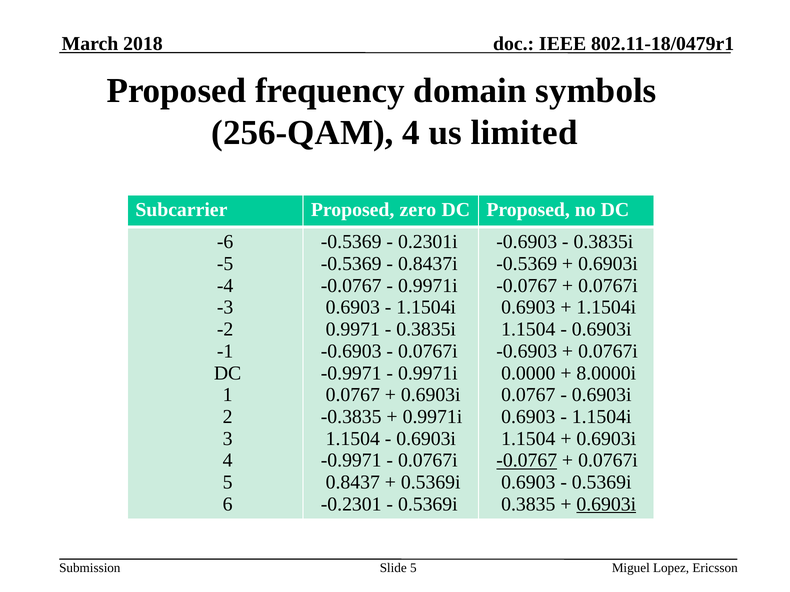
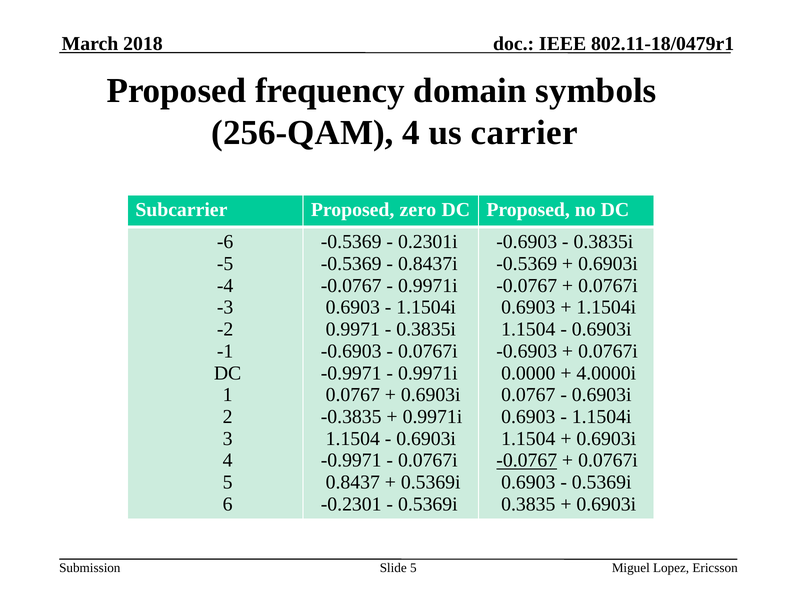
limited: limited -> carrier
8.0000i: 8.0000i -> 4.0000i
0.6903i at (606, 504) underline: present -> none
